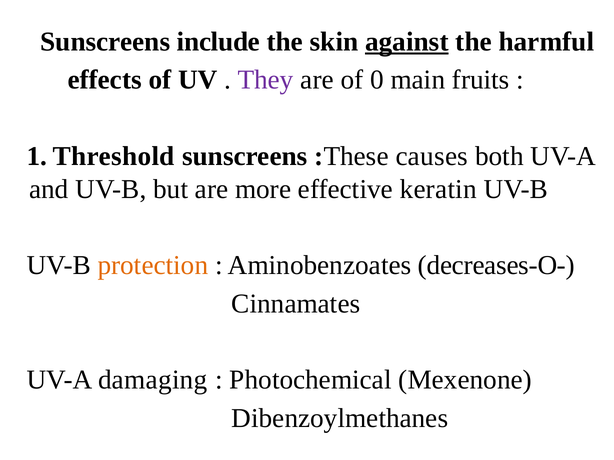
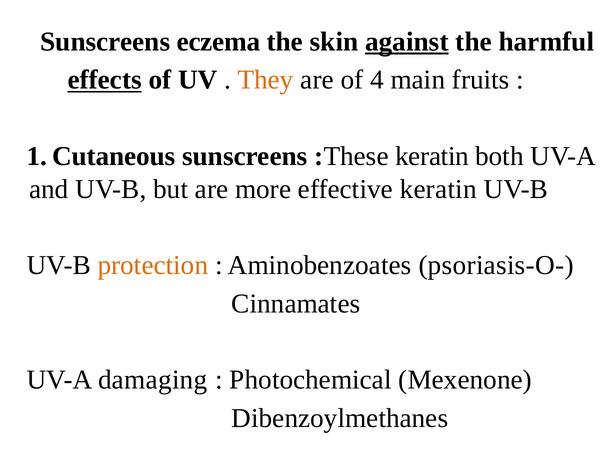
include: include -> eczema
effects underline: none -> present
They colour: purple -> orange
0: 0 -> 4
Threshold: Threshold -> Cutaneous
:These causes: causes -> keratin
decreases-O-: decreases-O- -> psoriasis-O-
